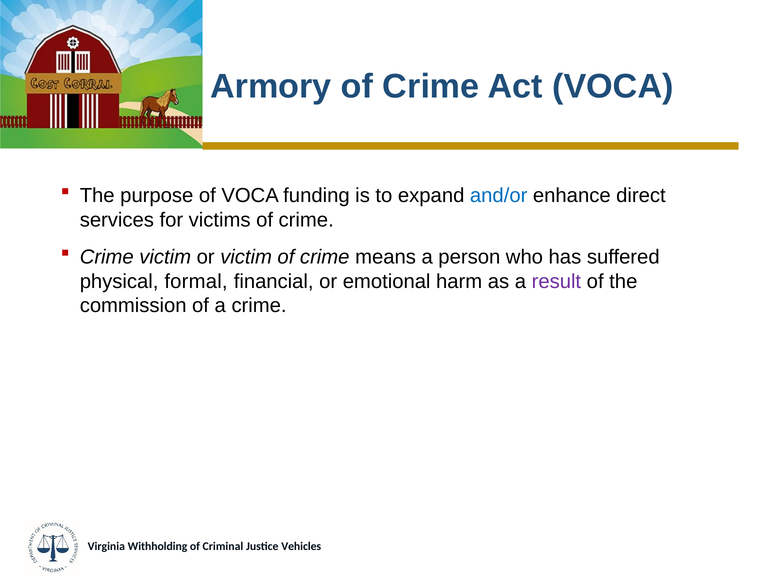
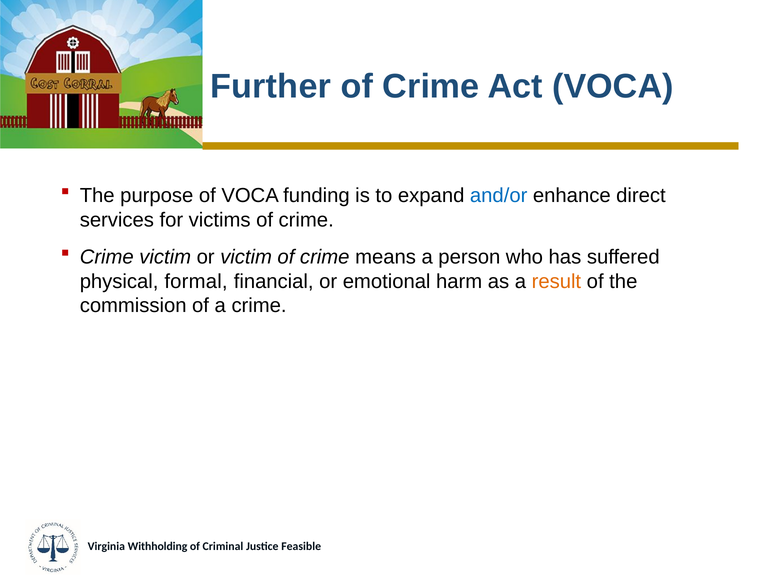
Armory: Armory -> Further
result colour: purple -> orange
Vehicles: Vehicles -> Feasible
